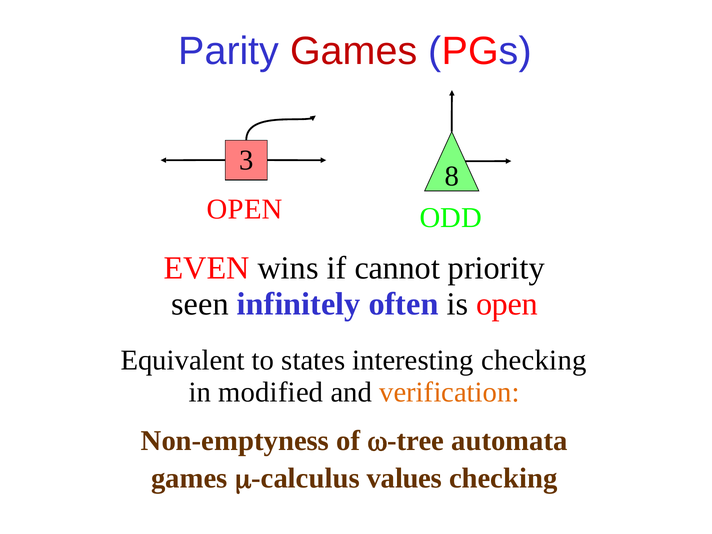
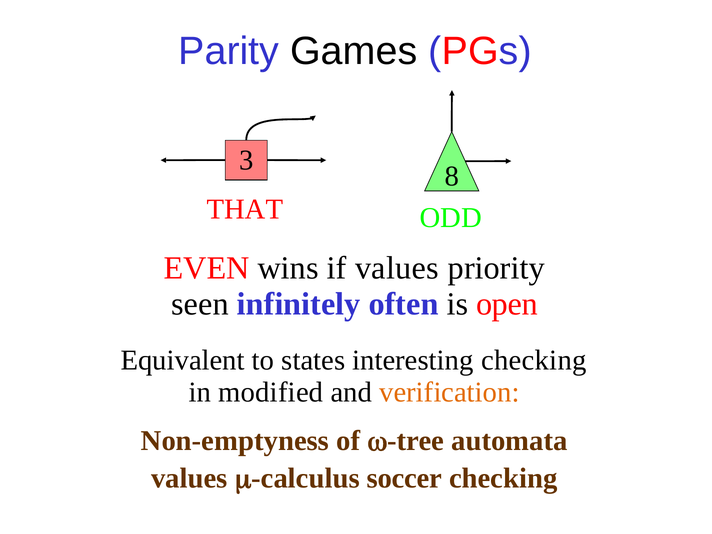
Games at (354, 51) colour: red -> black
OPEN at (245, 209): OPEN -> THAT
if cannot: cannot -> values
games at (189, 478): games -> values
values: values -> soccer
